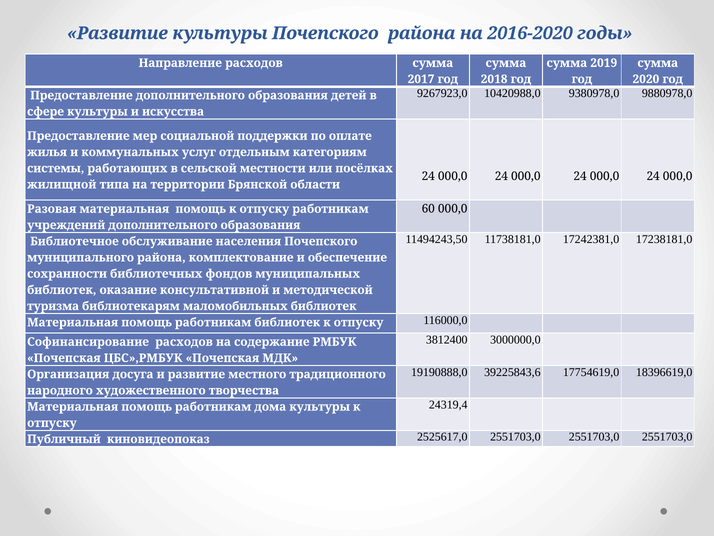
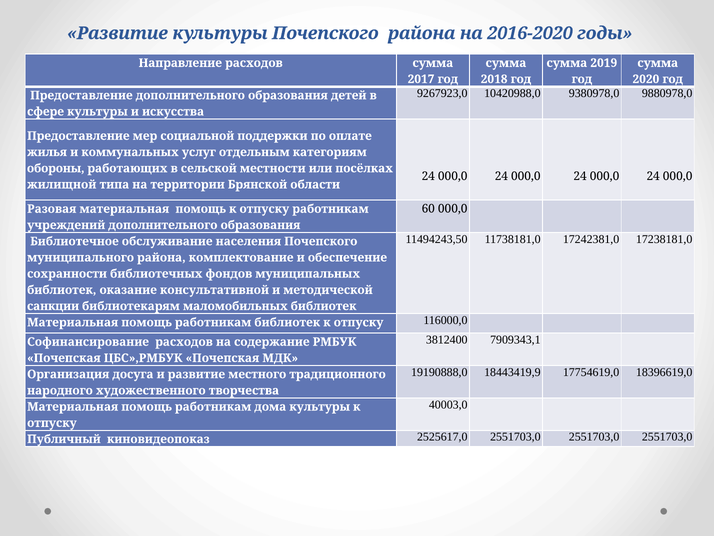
системы: системы -> обороны
туризма: туризма -> санкции
3000000,0: 3000000,0 -> 7909343,1
39225843,6: 39225843,6 -> 18443419,9
24319,4: 24319,4 -> 40003,0
